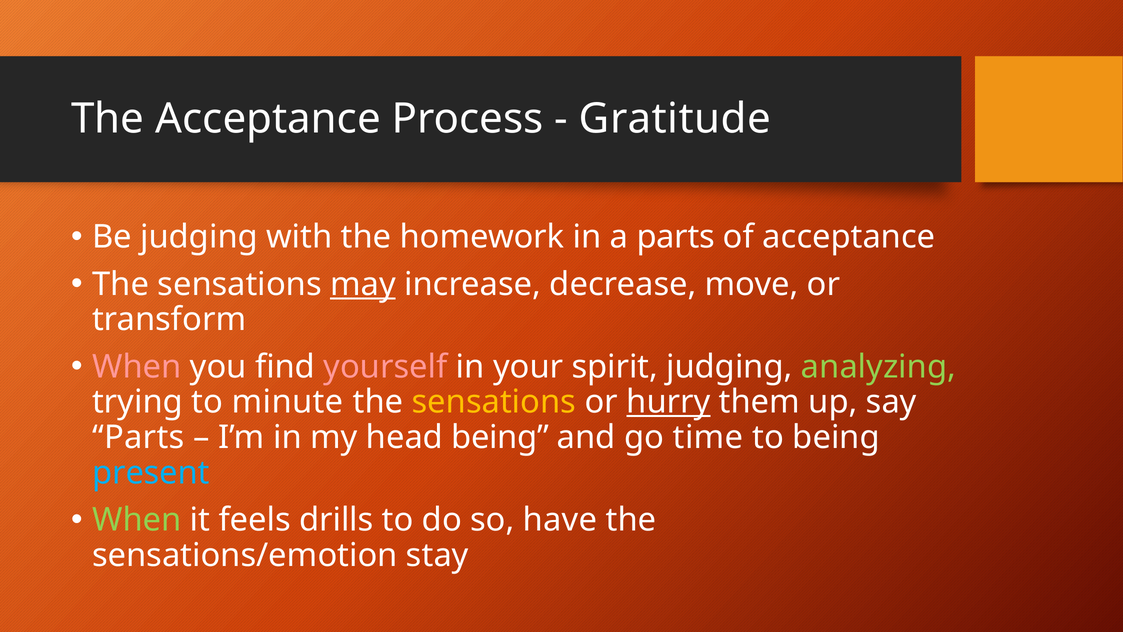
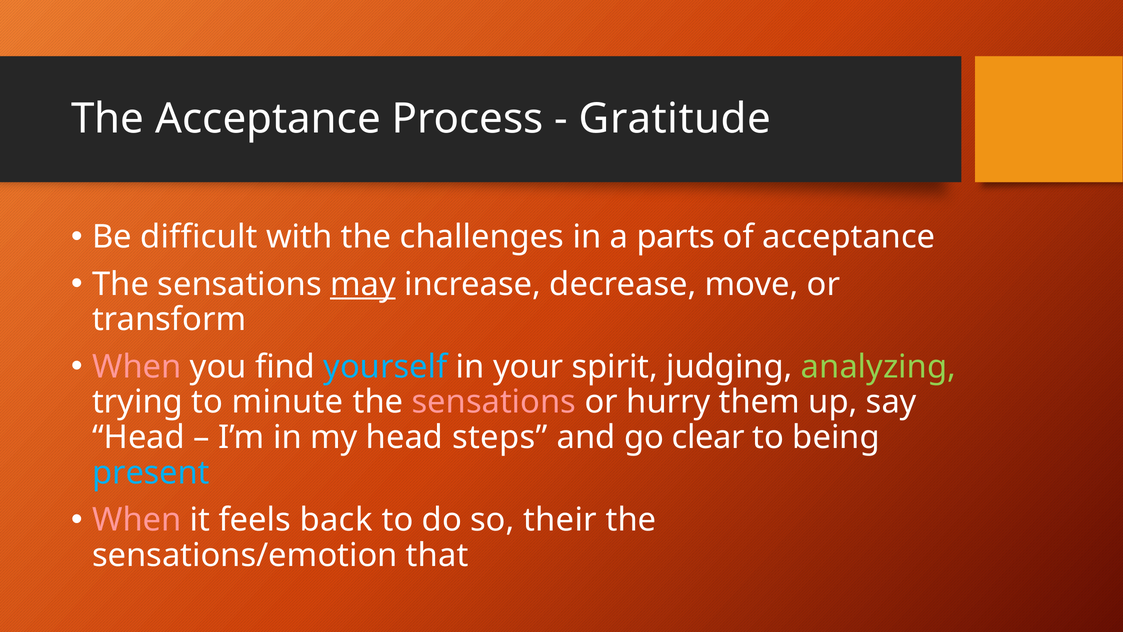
Be judging: judging -> difficult
homework: homework -> challenges
yourself colour: pink -> light blue
sensations at (494, 402) colour: yellow -> pink
hurry underline: present -> none
Parts at (138, 437): Parts -> Head
head being: being -> steps
time: time -> clear
When at (137, 520) colour: light green -> pink
drills: drills -> back
have: have -> their
stay: stay -> that
